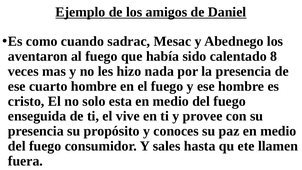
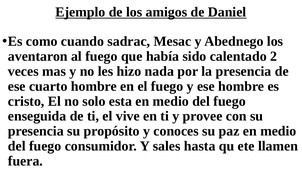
8: 8 -> 2
